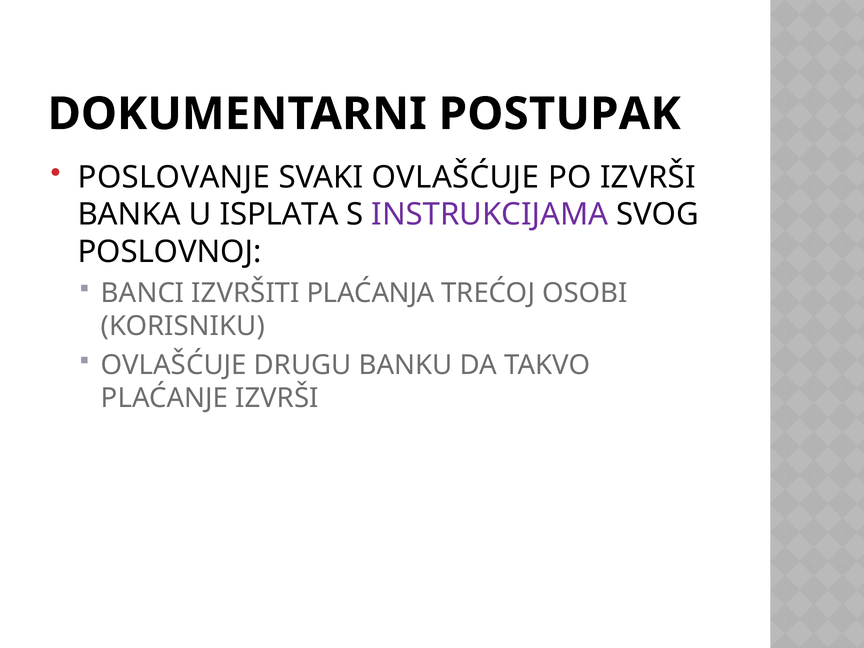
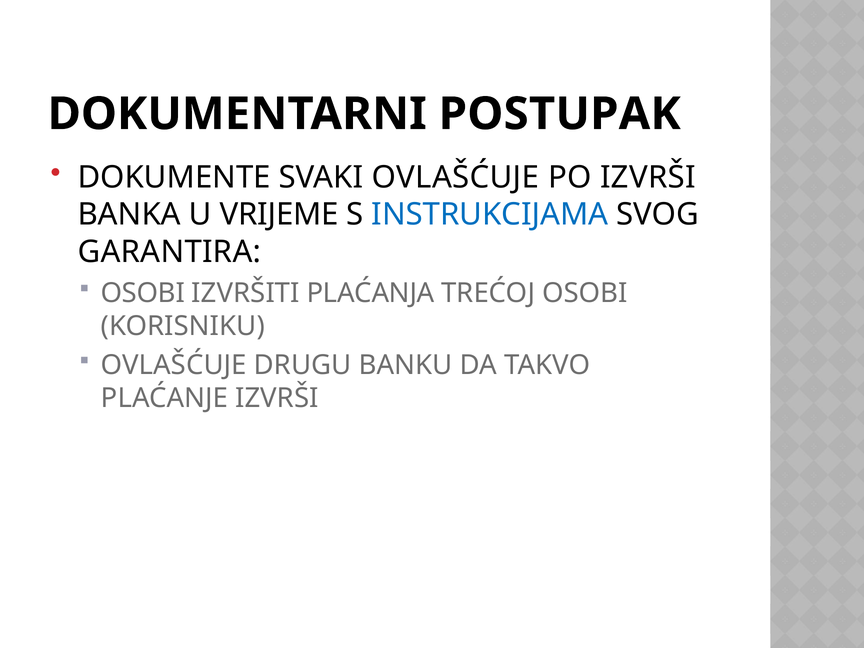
POSLOVANJE: POSLOVANJE -> DOKUMENTE
ISPLATA: ISPLATA -> VRIJEME
INSTRUKCIJAMA colour: purple -> blue
POSLOVNOJ: POSLOVNOJ -> GARANTIRA
BANCI at (143, 293): BANCI -> OSOBI
